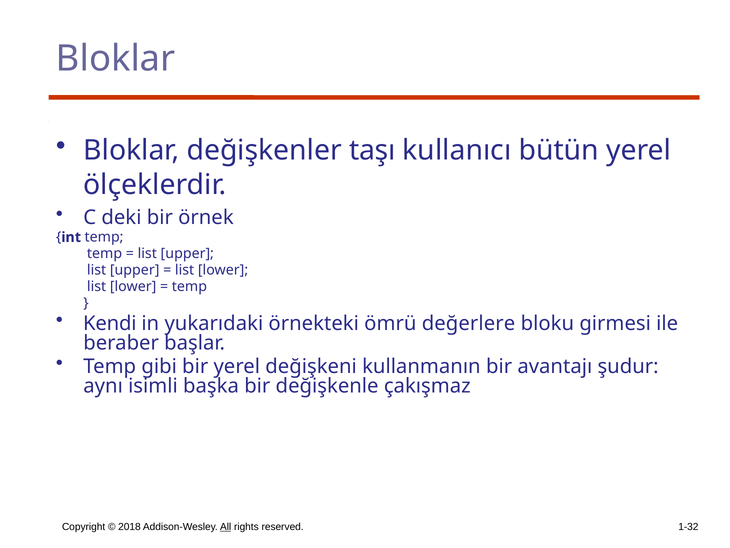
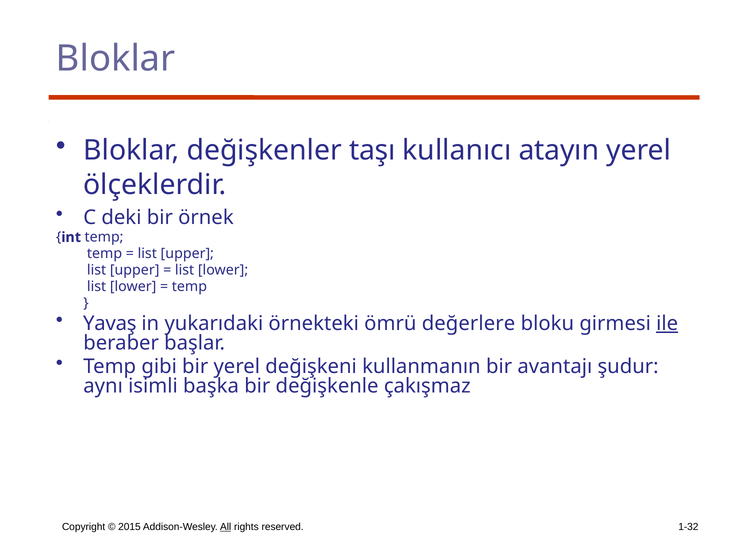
bütün: bütün -> atayın
Kendi: Kendi -> Yavaş
ile underline: none -> present
2018: 2018 -> 2015
